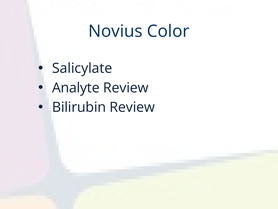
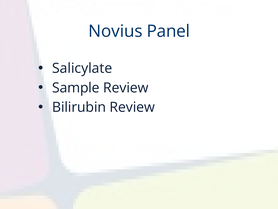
Color: Color -> Panel
Analyte: Analyte -> Sample
